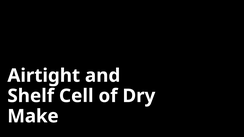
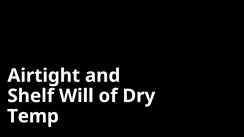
Cell: Cell -> Will
Make: Make -> Temp
